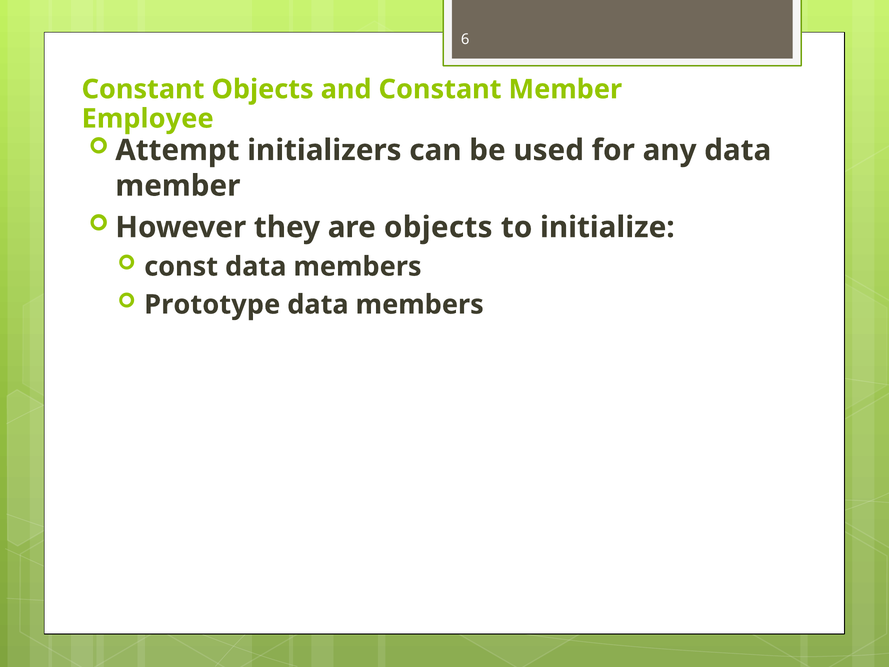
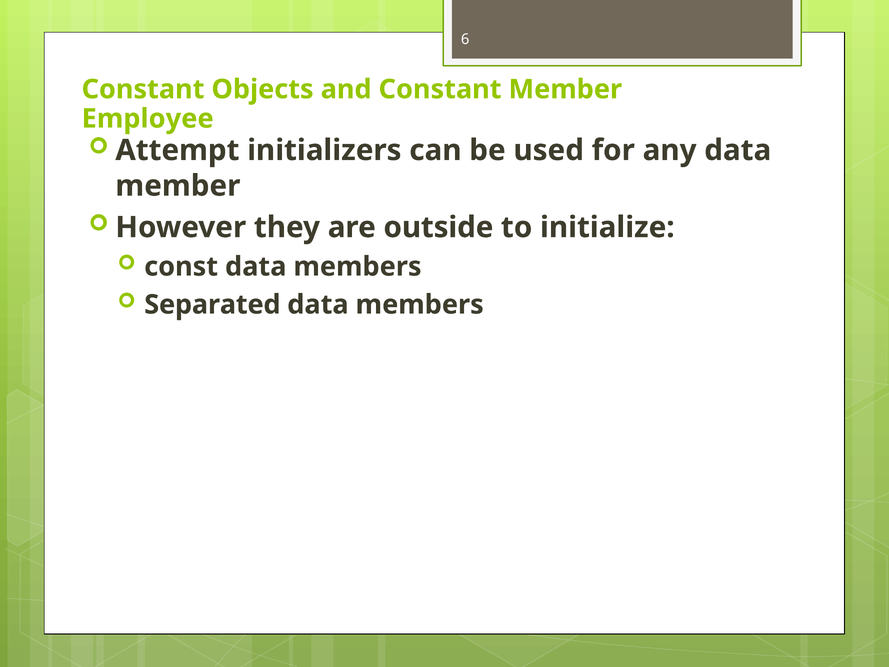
are objects: objects -> outside
Prototype: Prototype -> Separated
